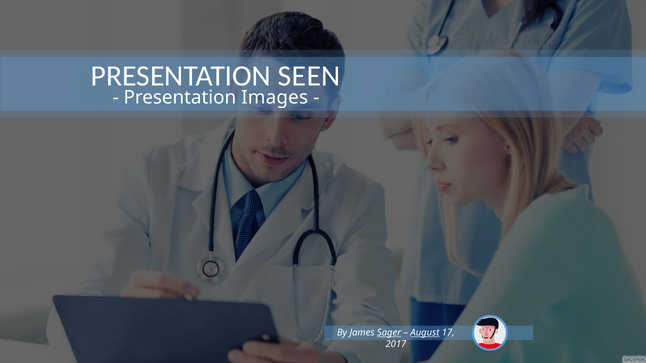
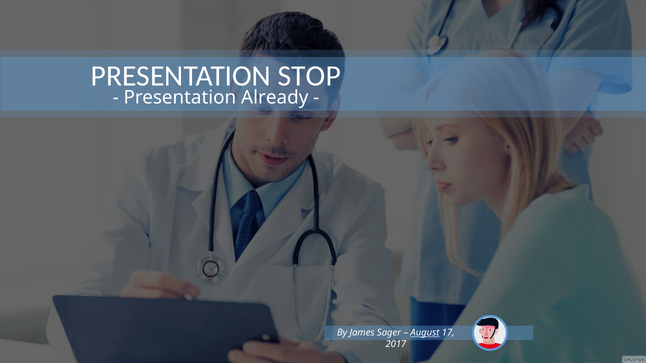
SEEN: SEEN -> STOP
Images: Images -> Already
Sager underline: present -> none
